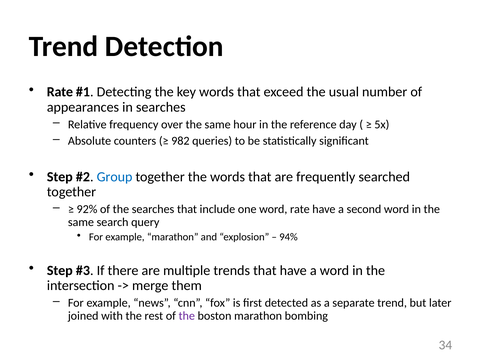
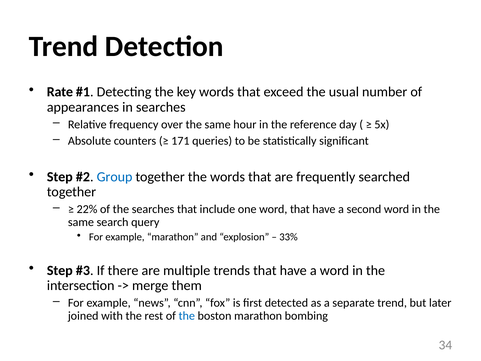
982: 982 -> 171
92%: 92% -> 22%
word rate: rate -> that
94%: 94% -> 33%
the at (187, 316) colour: purple -> blue
